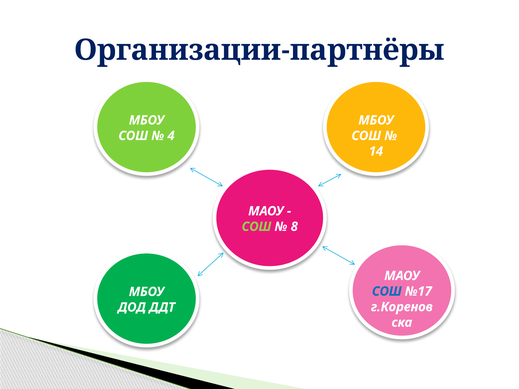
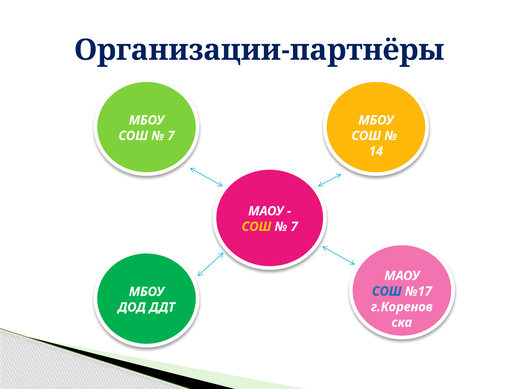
4 at (171, 136): 4 -> 7
СОШ at (256, 227) colour: light green -> yellow
8 at (294, 227): 8 -> 7
